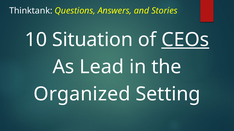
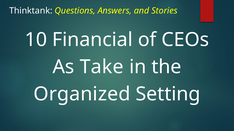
Situation: Situation -> Financial
CEOs underline: present -> none
Lead: Lead -> Take
